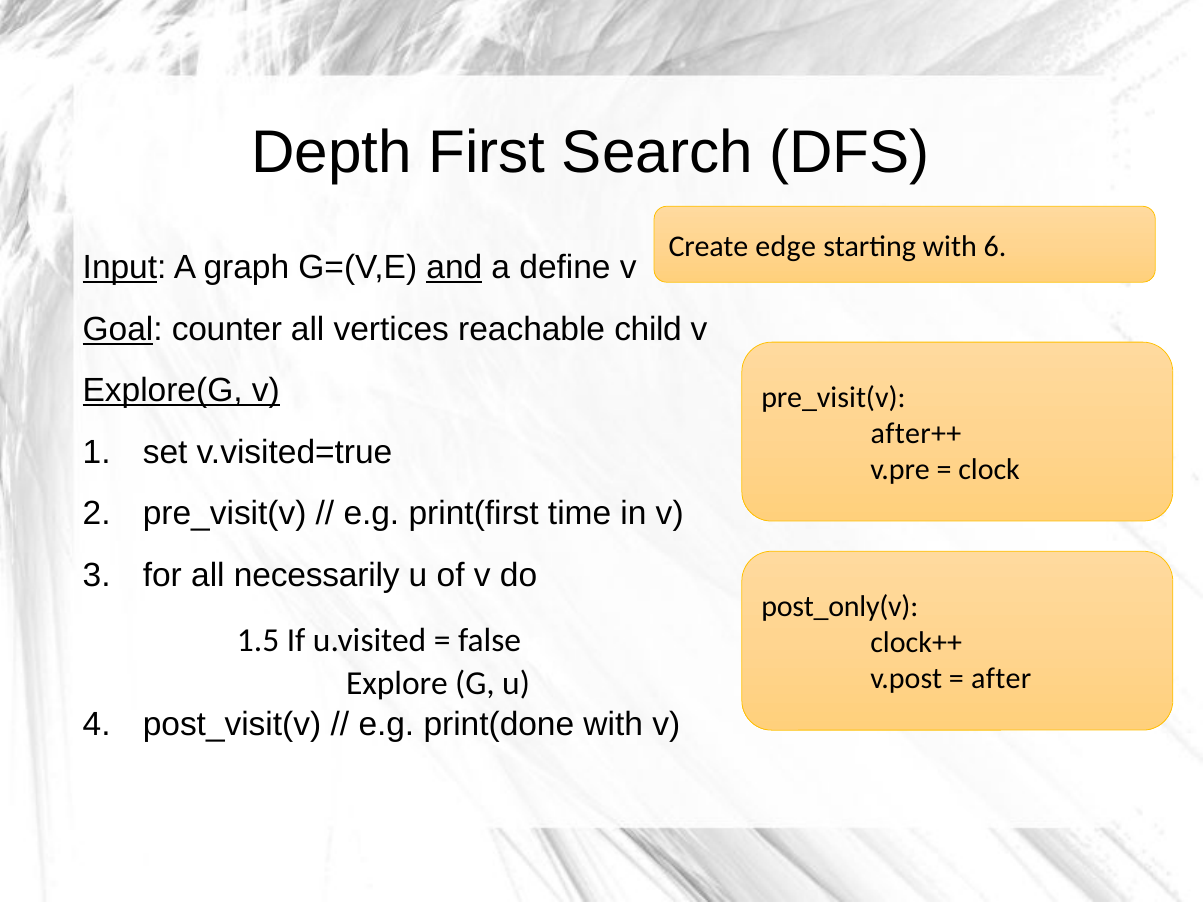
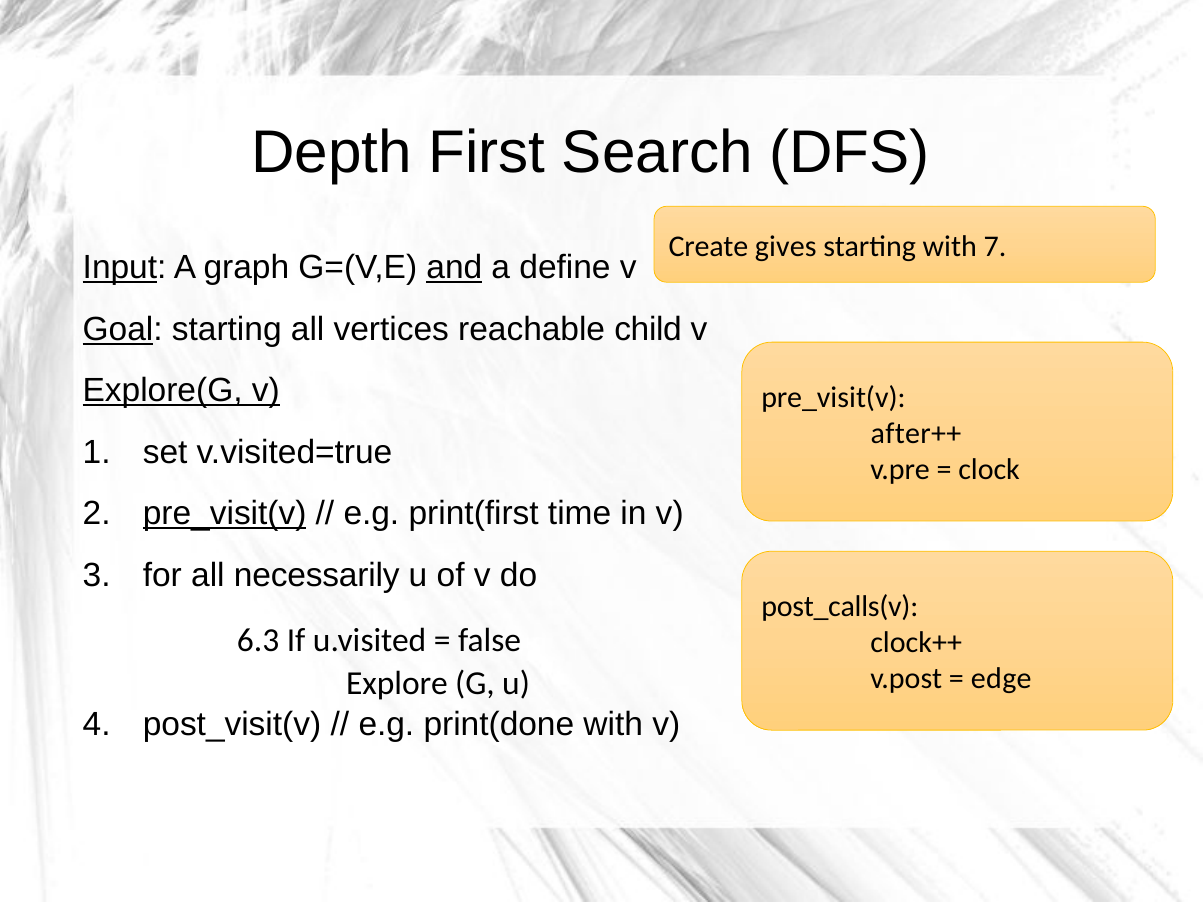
edge: edge -> gives
6: 6 -> 7
Goal counter: counter -> starting
pre_visit(v at (225, 514) underline: none -> present
post_only(v: post_only(v -> post_calls(v
1.5: 1.5 -> 6.3
after: after -> edge
